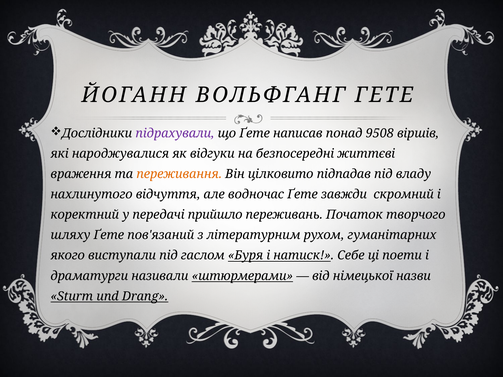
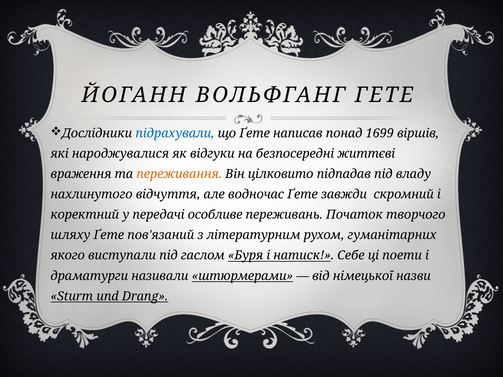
підрахували colour: purple -> blue
9508: 9508 -> 1699
прийшло: прийшло -> особливе
